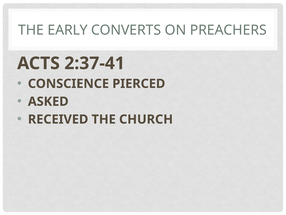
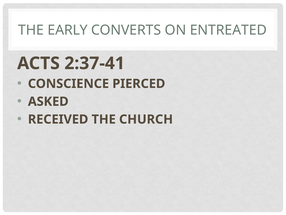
PREACHERS: PREACHERS -> ENTREATED
